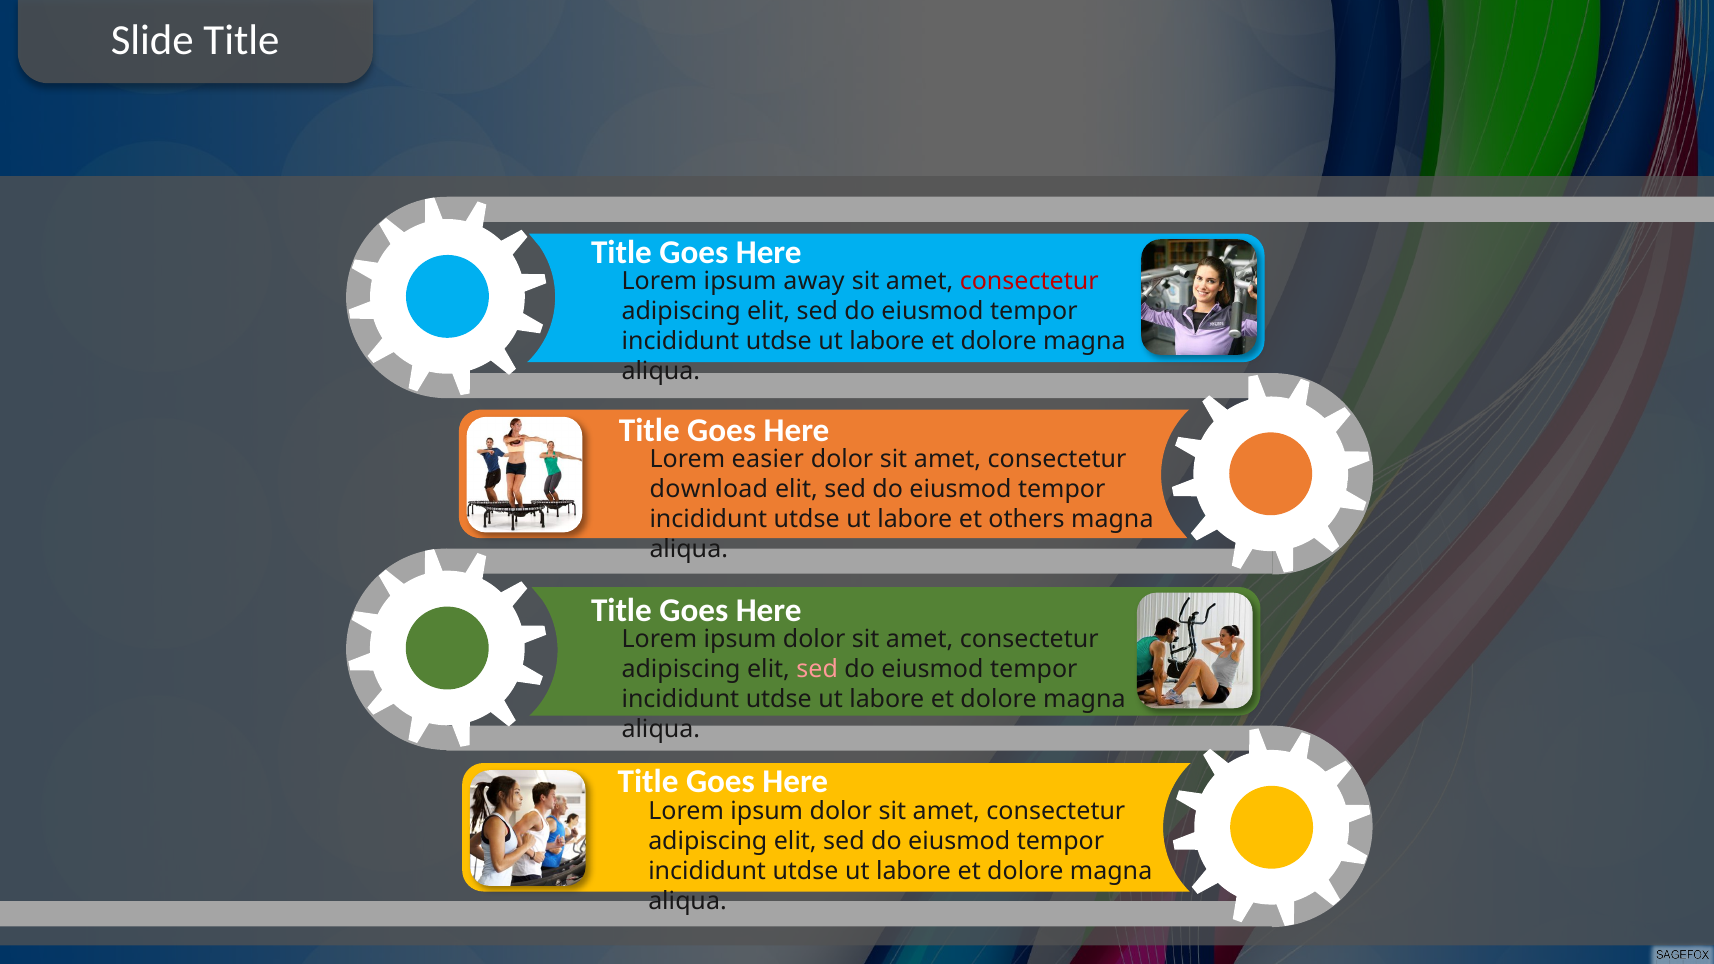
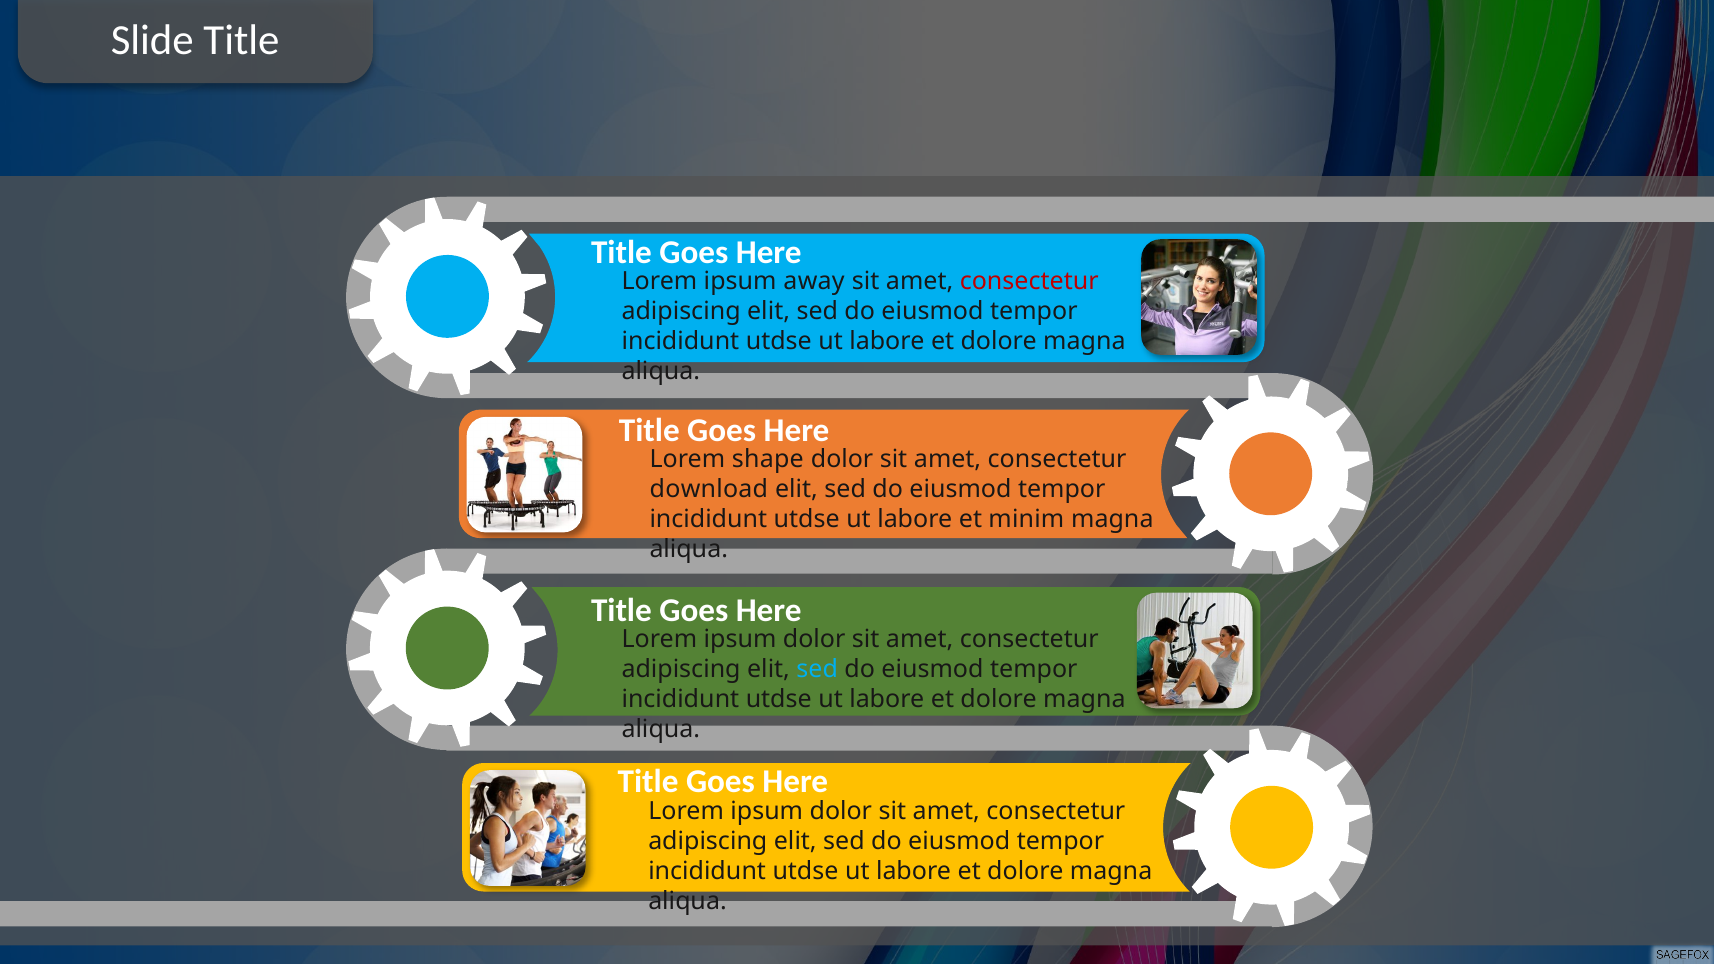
easier: easier -> shape
others: others -> minim
sed at (817, 670) colour: pink -> light blue
